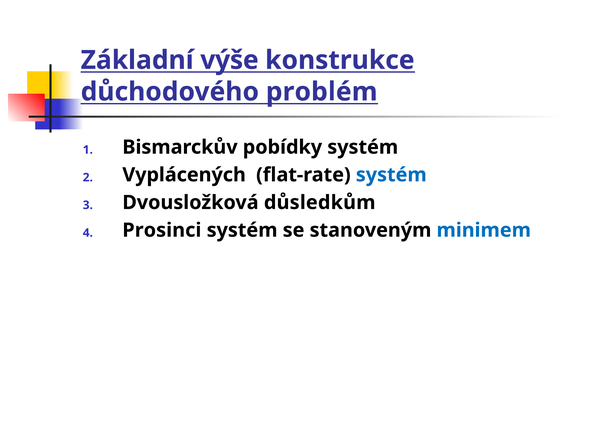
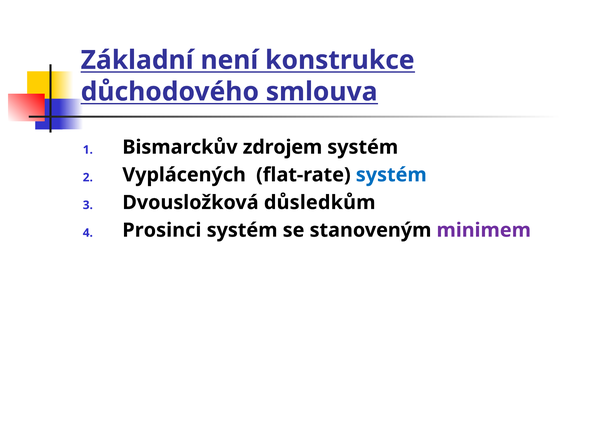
výše: výše -> není
problém: problém -> smlouva
pobídky: pobídky -> zdrojem
minimem colour: blue -> purple
